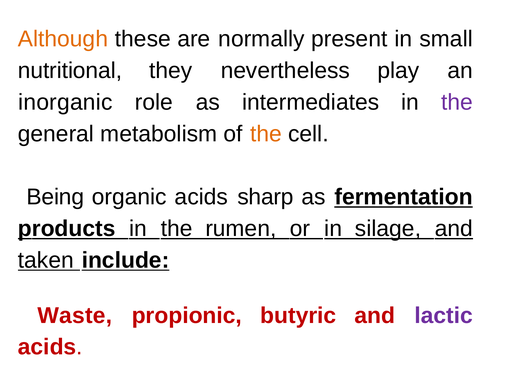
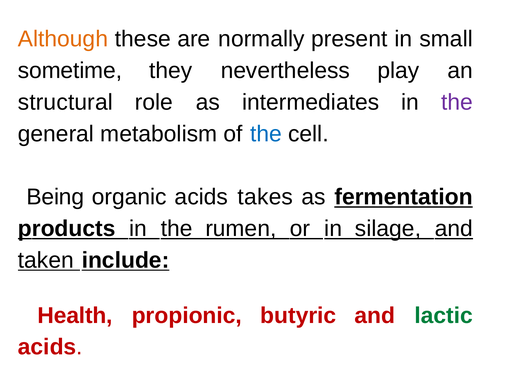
nutritional: nutritional -> sometime
inorganic: inorganic -> structural
the at (266, 134) colour: orange -> blue
sharp: sharp -> takes
Waste: Waste -> Health
lactic colour: purple -> green
